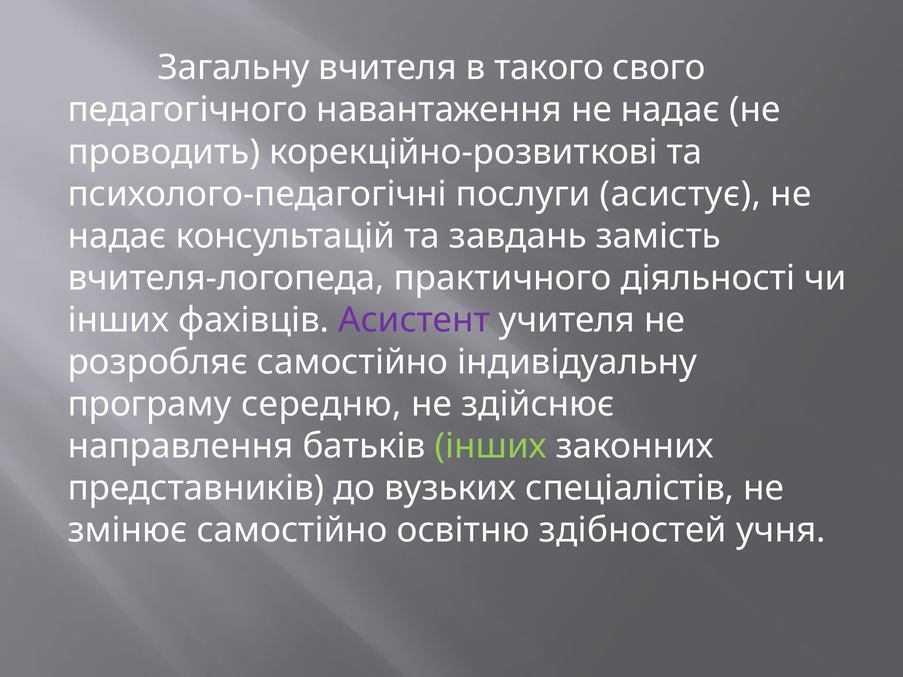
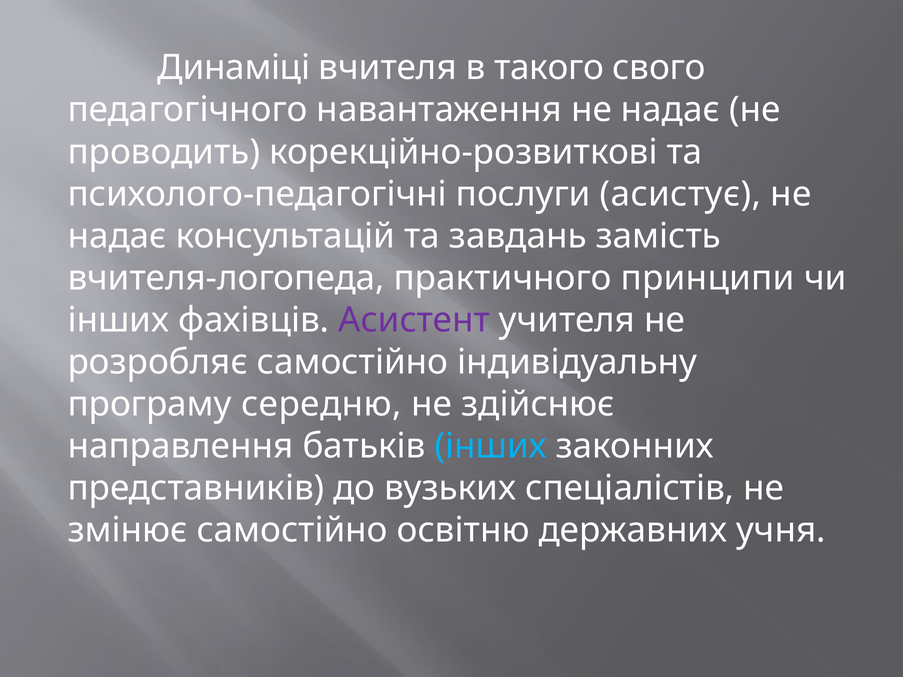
Загальну: Загальну -> Динаміці
діяльності: діяльності -> принципи
інших at (491, 446) colour: light green -> light blue
здібностей: здібностей -> державних
